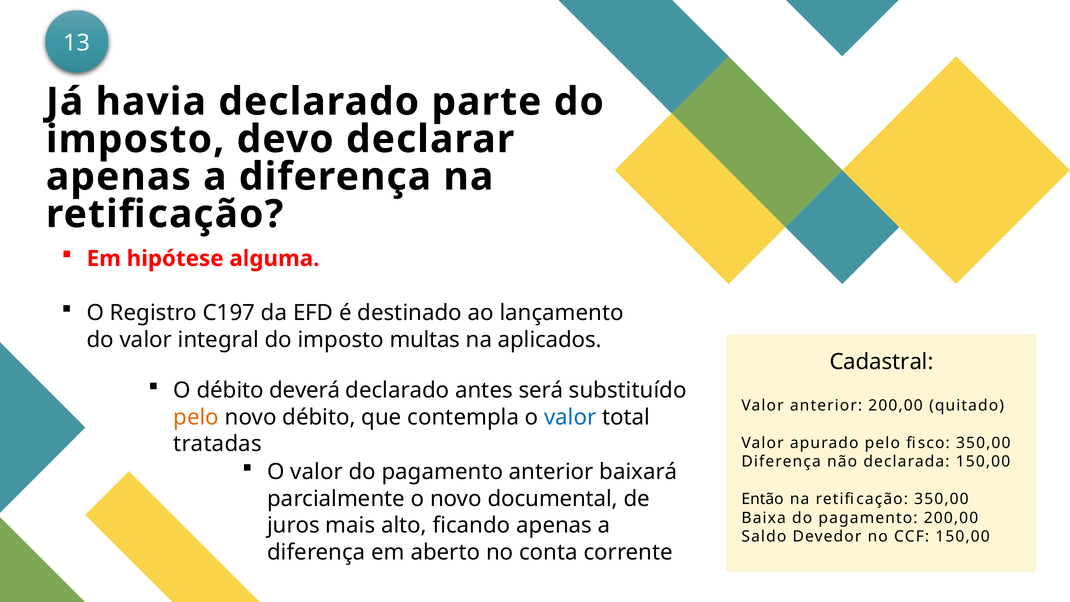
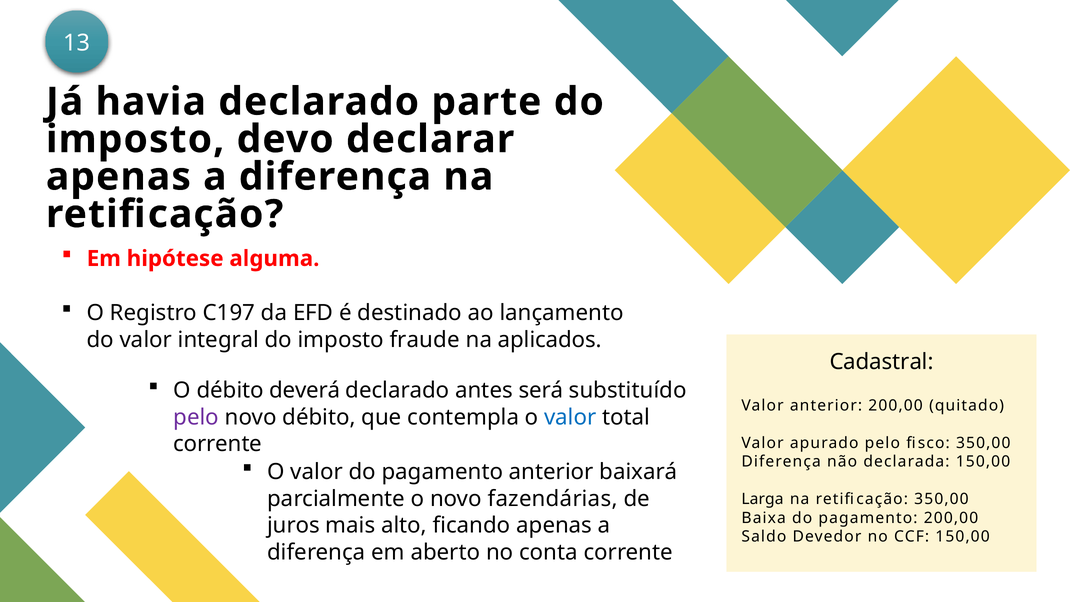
multas: multas -> fraude
pelo at (196, 417) colour: orange -> purple
tratadas at (218, 444): tratadas -> corrente
documental: documental -> fazendárias
Então: Então -> Larga
